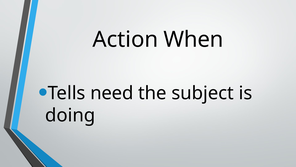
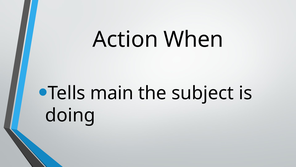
need: need -> main
